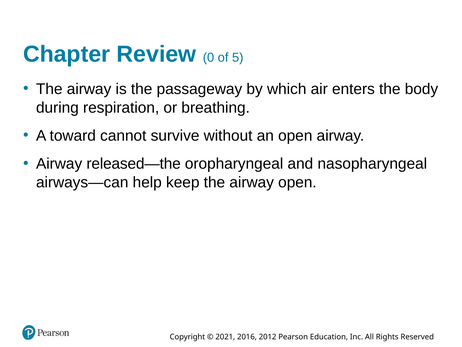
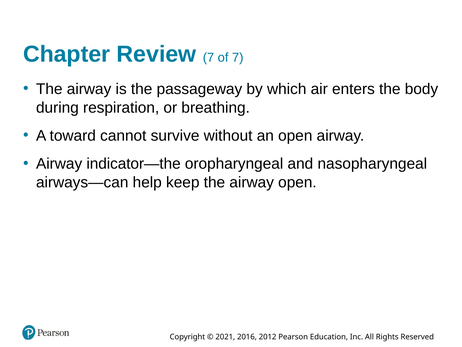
Review 0: 0 -> 7
of 5: 5 -> 7
released—the: released—the -> indicator—the
